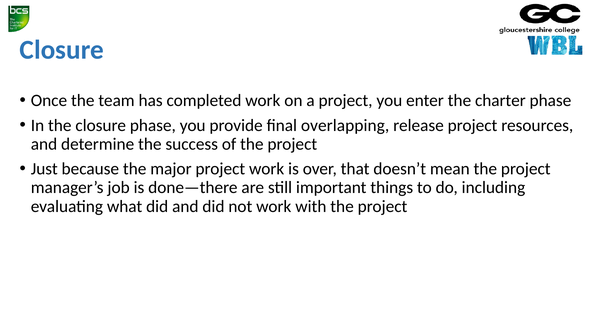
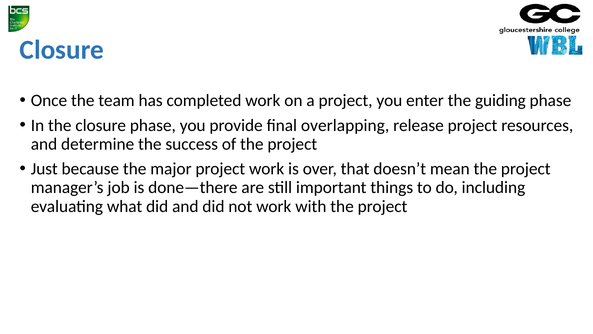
charter: charter -> guiding
